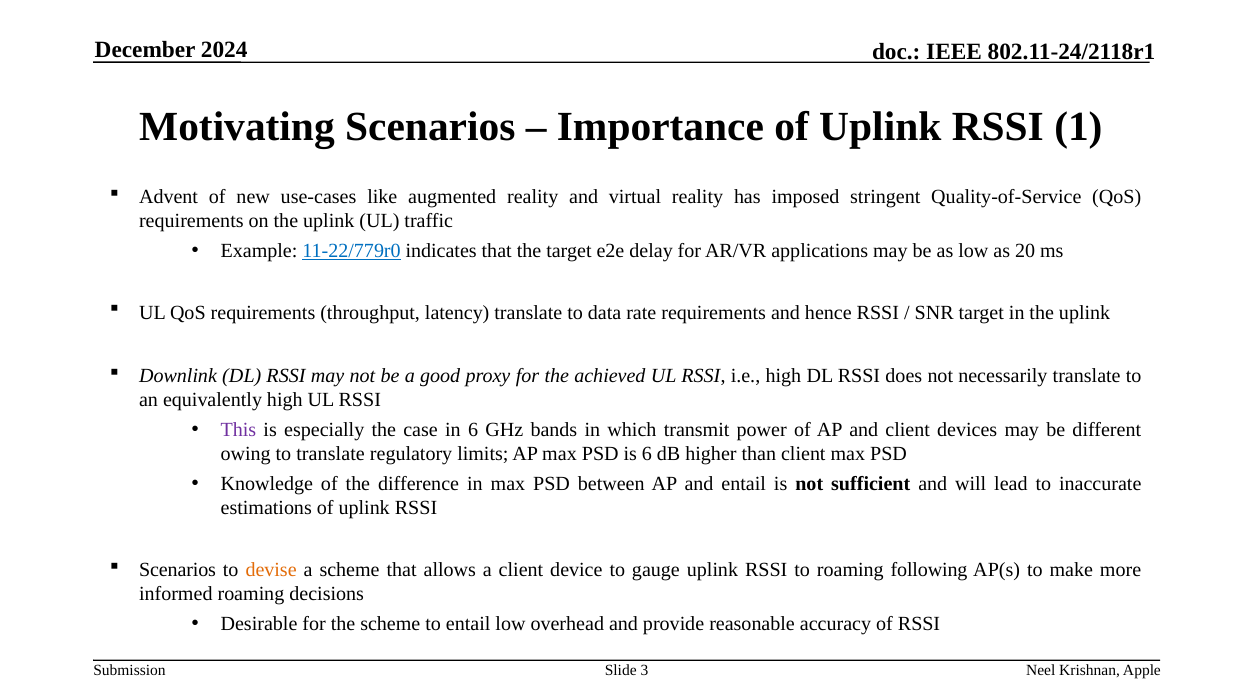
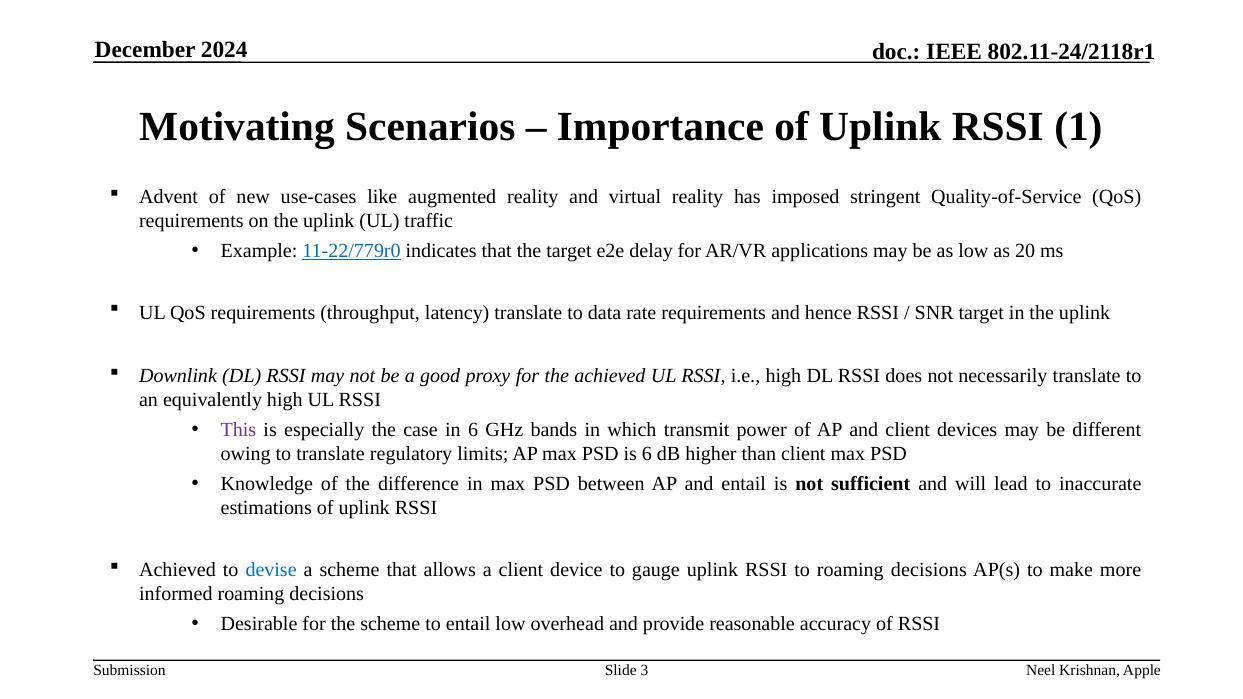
Scenarios at (178, 570): Scenarios -> Achieved
devise colour: orange -> blue
to roaming following: following -> decisions
